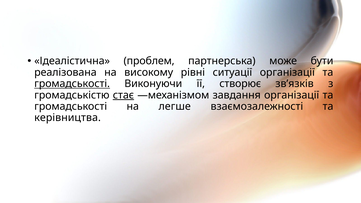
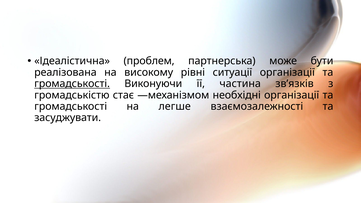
створює: створює -> частина
стає underline: present -> none
завдання: завдання -> необхідні
керівництва: керівництва -> засуджувати
